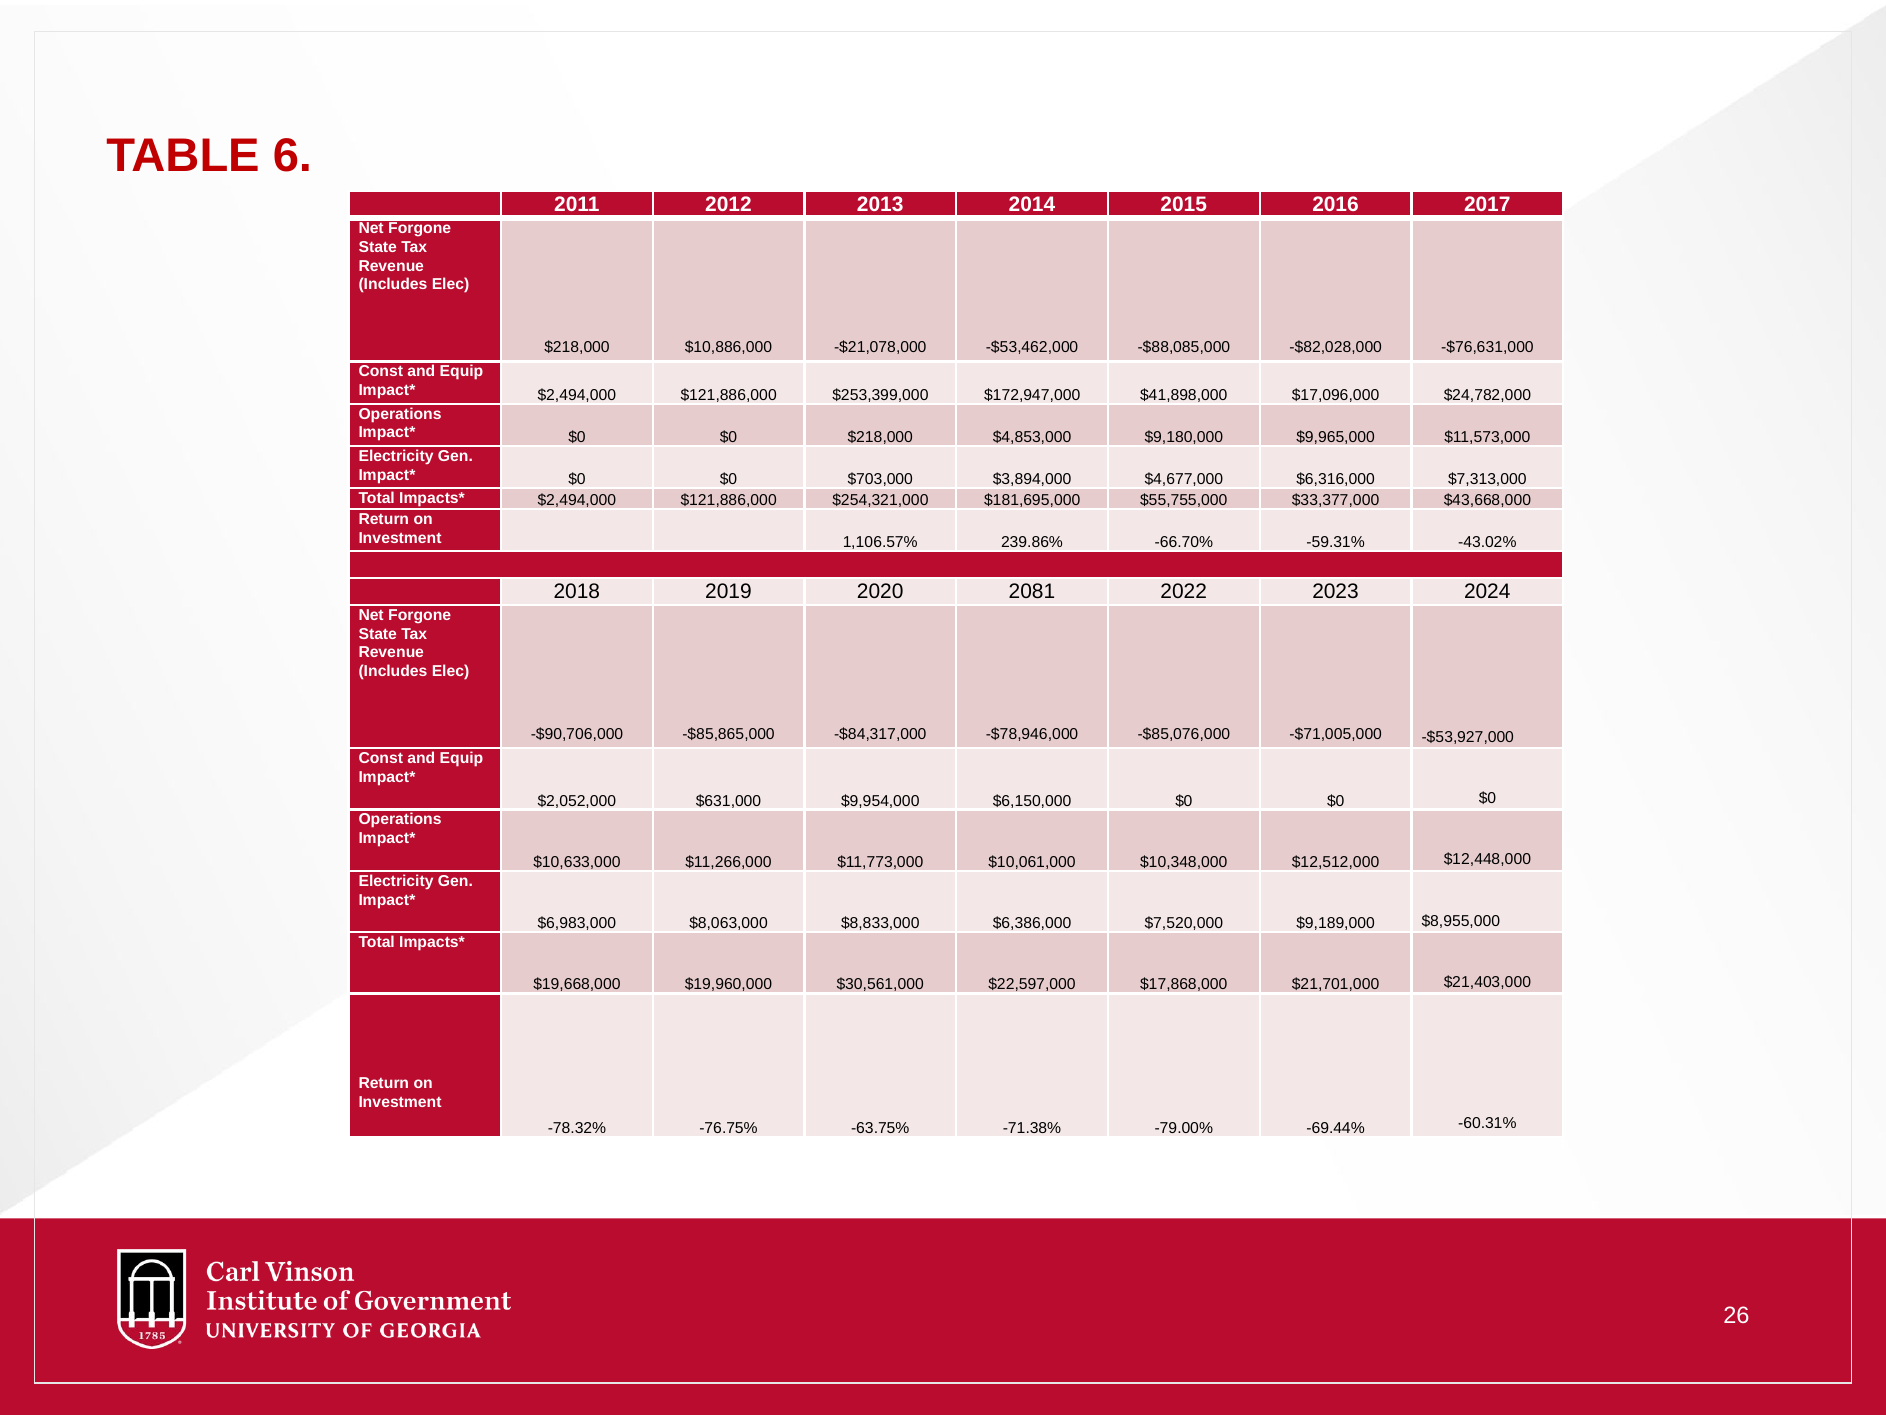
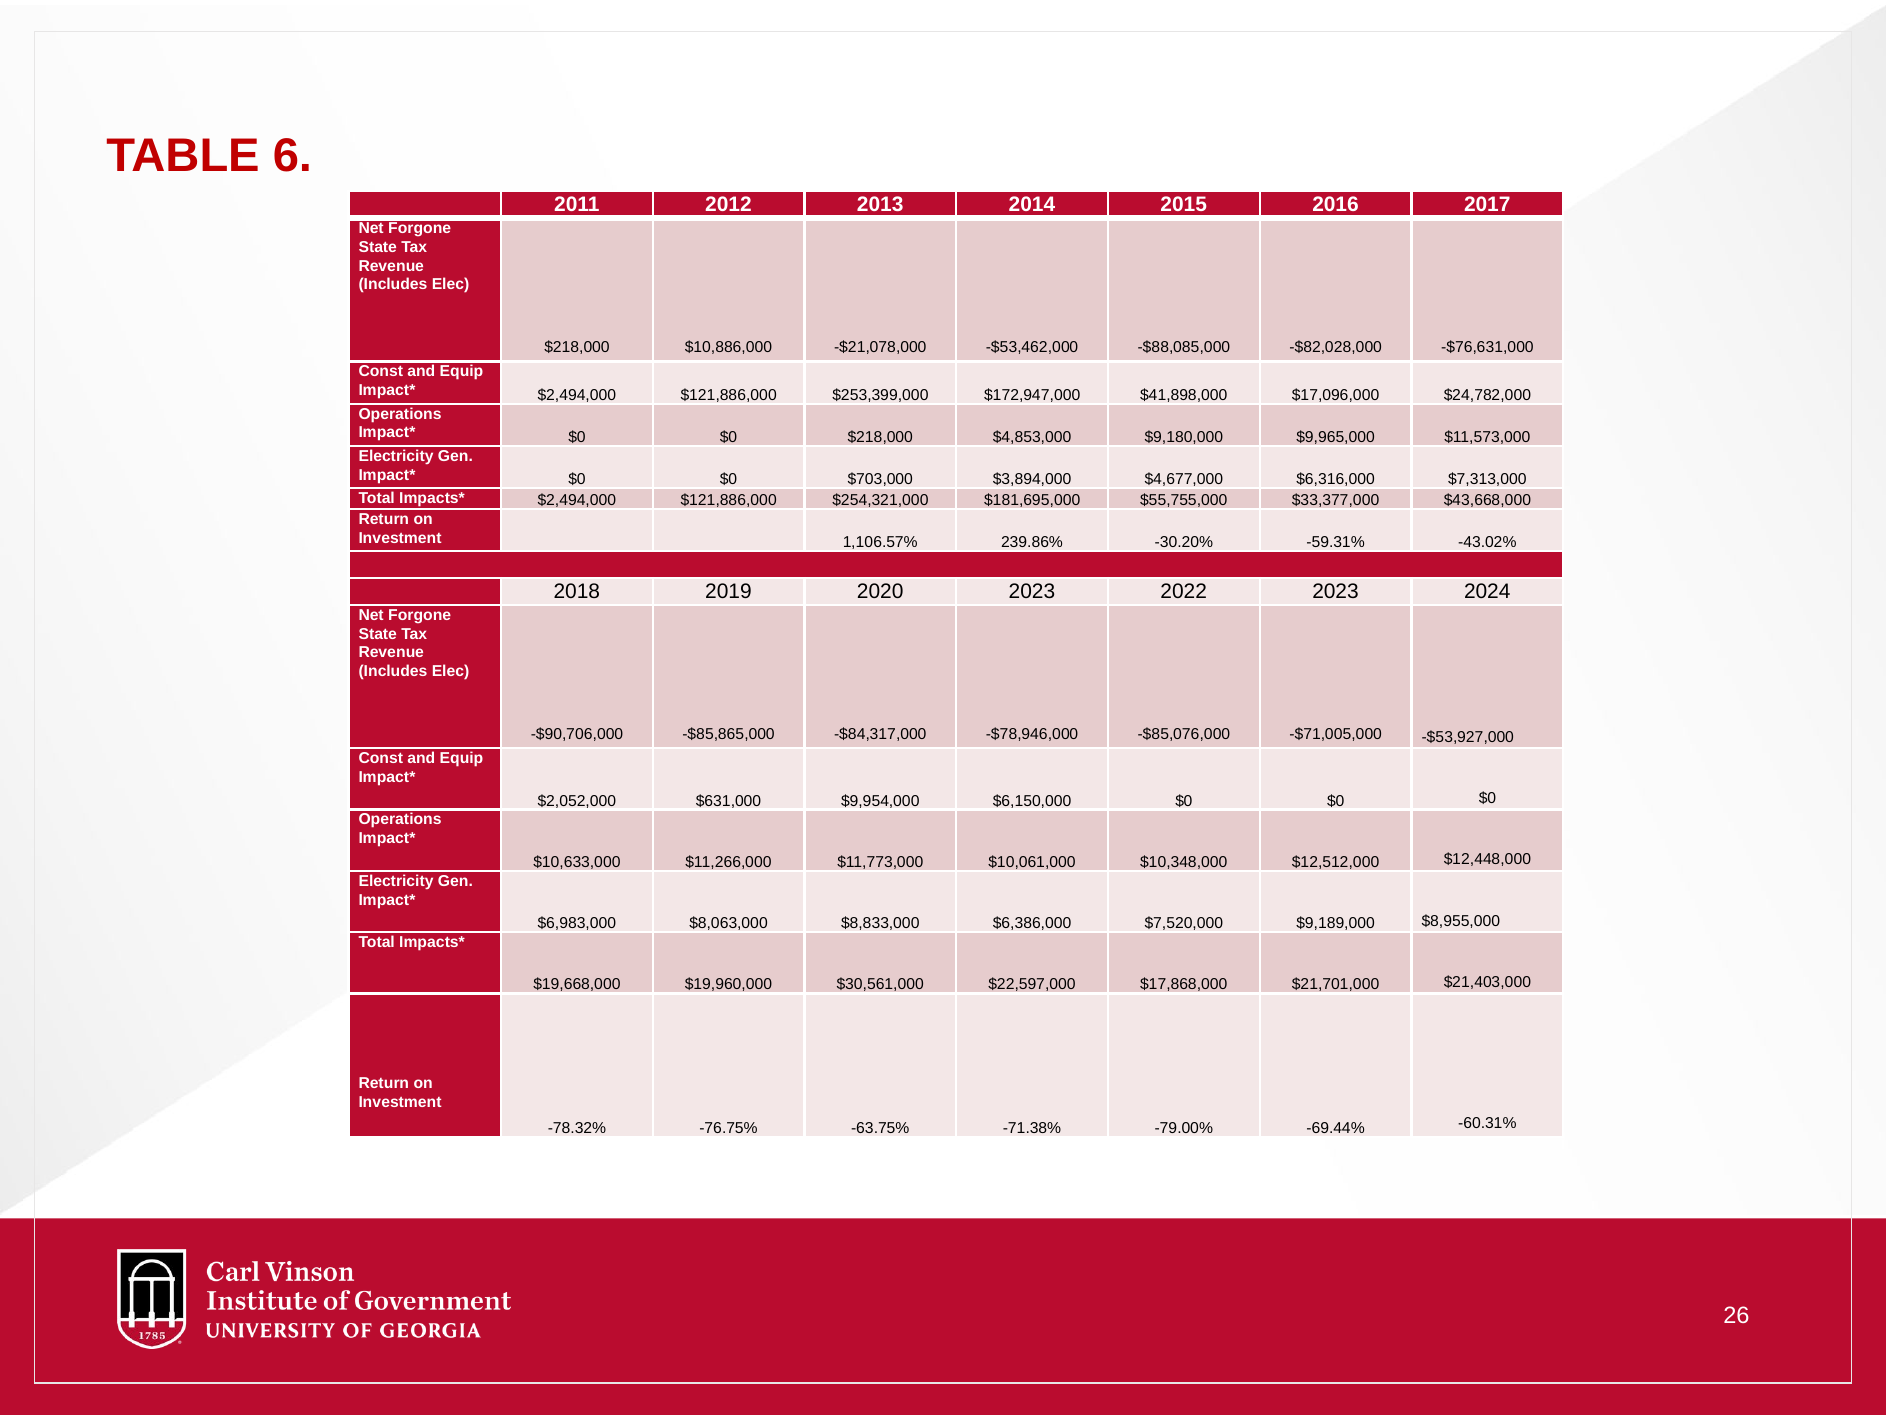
-66.70%: -66.70% -> -30.20%
2020 2081: 2081 -> 2023
